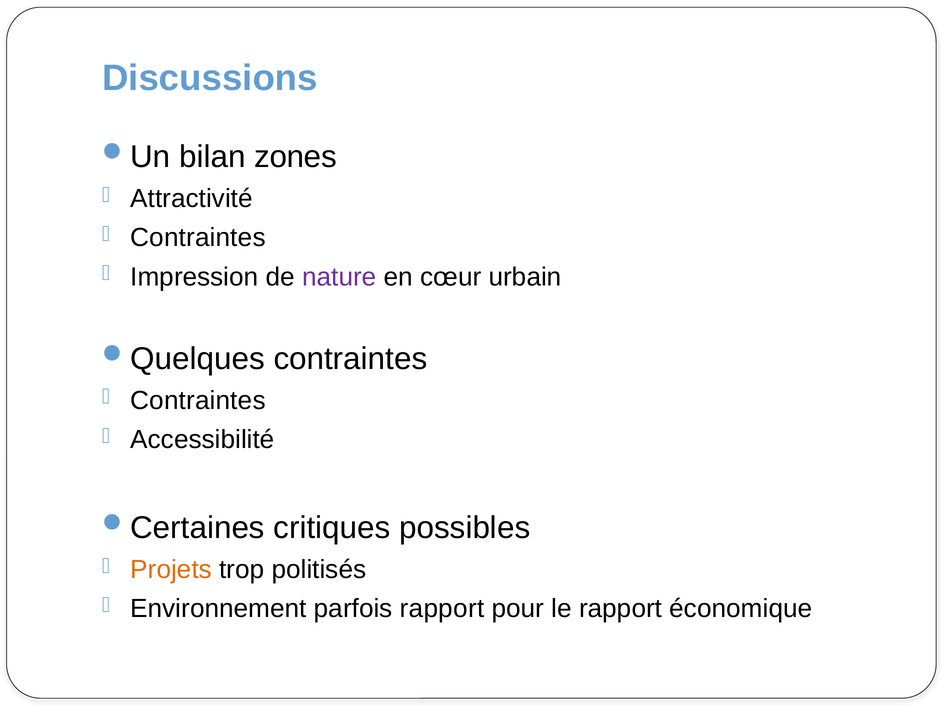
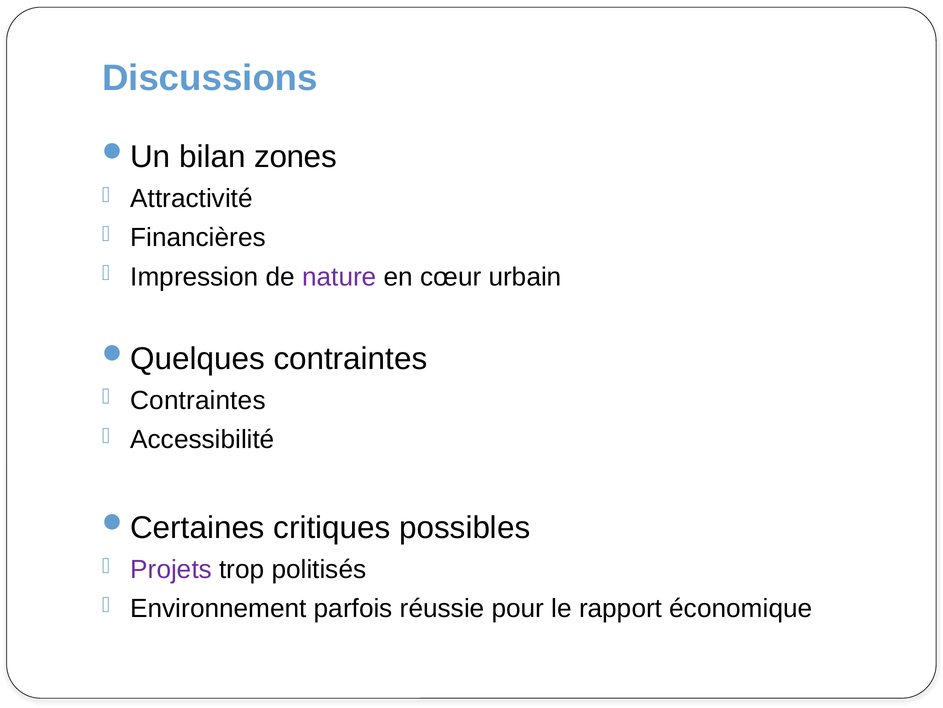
Contraintes at (198, 237): Contraintes -> Financières
Projets colour: orange -> purple
parfois rapport: rapport -> réussie
